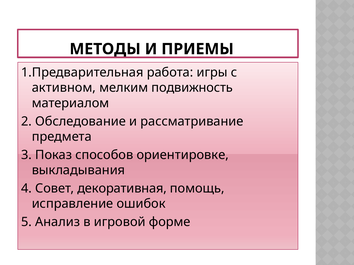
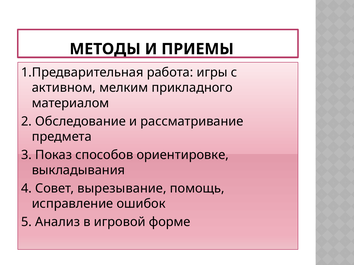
подвижность: подвижность -> прикладного
декоративная: декоративная -> вырезывание
